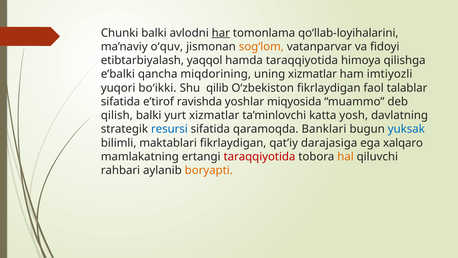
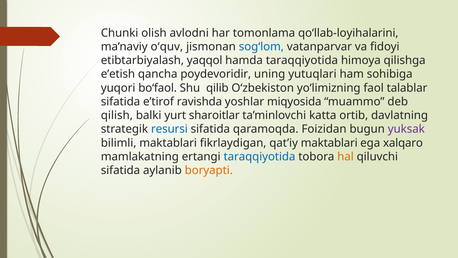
Chunki balki: balki -> olish
har underline: present -> none
sog‘lom colour: orange -> blue
e’balki: e’balki -> e’etish
miqdorining: miqdorining -> poydevoridir
uning xizmatlar: xizmatlar -> yutuqlari
imtiyozli: imtiyozli -> sohibiga
bo‘ikki: bo‘ikki -> bo‘faol
O‘zbekiston fikrlaydigan: fikrlaydigan -> yoʻlimizning
yurt xizmatlar: xizmatlar -> sharoitlar
yosh: yosh -> ortib
Banklari: Banklari -> Foizidan
yuksak colour: blue -> purple
qat’iy darajasiga: darajasiga -> maktablari
taraqqiyotida at (259, 157) colour: red -> blue
rahbari at (120, 170): rahbari -> sifatida
